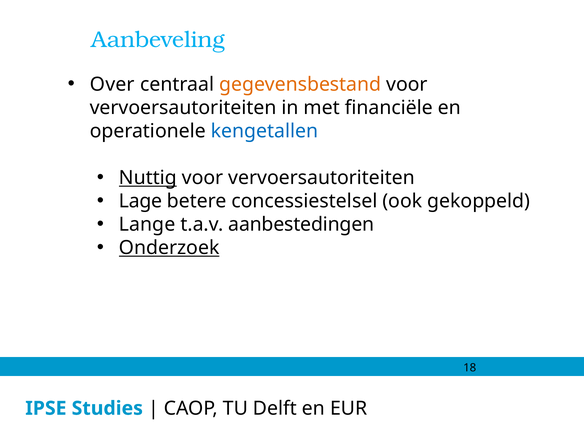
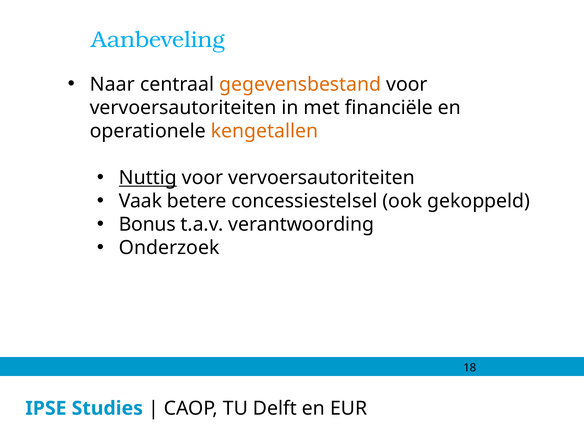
Over: Over -> Naar
kengetallen colour: blue -> orange
Lage: Lage -> Vaak
Lange: Lange -> Bonus
aanbestedingen: aanbestedingen -> verantwoording
Onderzoek underline: present -> none
